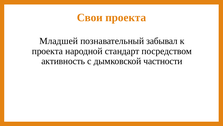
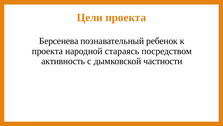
Свои: Свои -> Цели
Младшей: Младшей -> Берсенева
забывал: забывал -> ребенок
стандарт: стандарт -> стараясь
